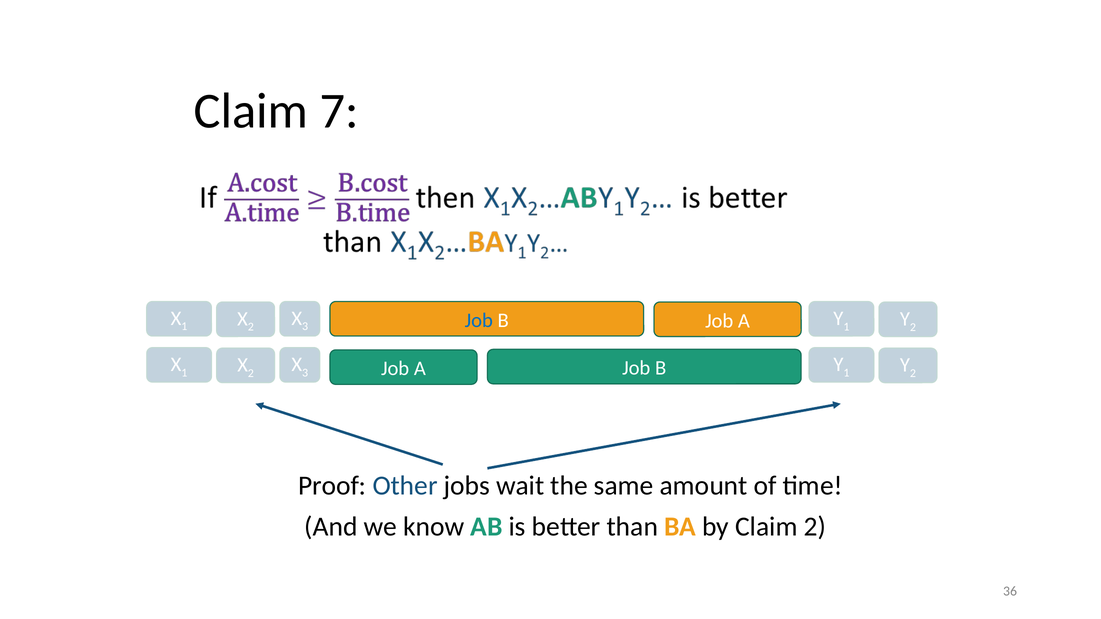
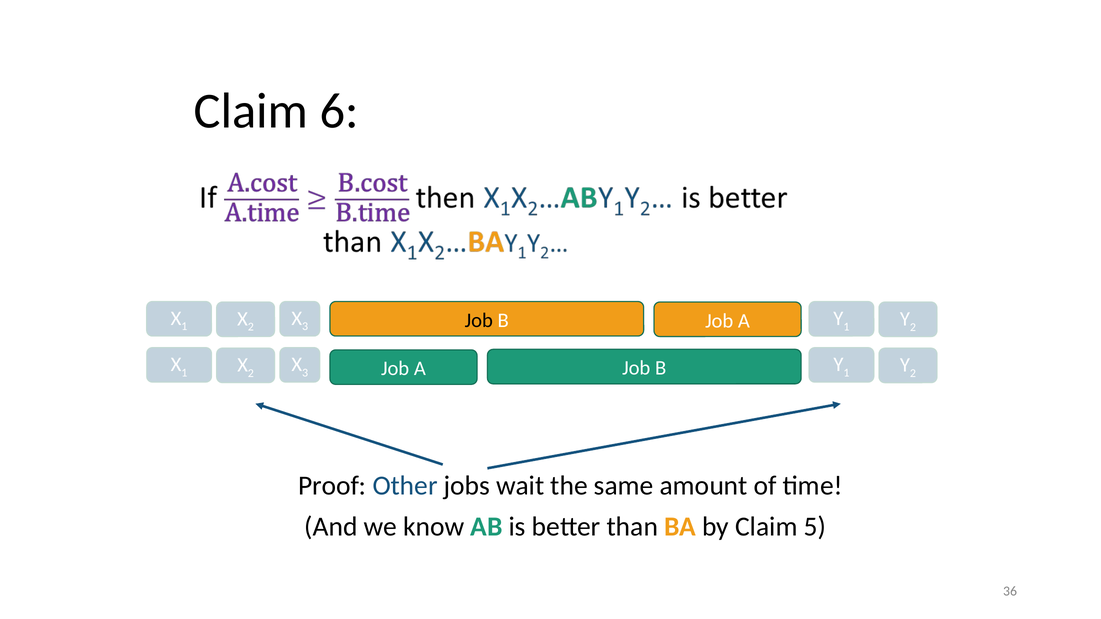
7: 7 -> 6
Job at (479, 320) colour: blue -> black
Claim 2: 2 -> 5
